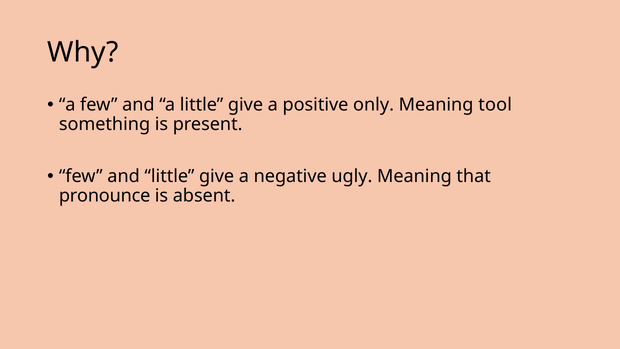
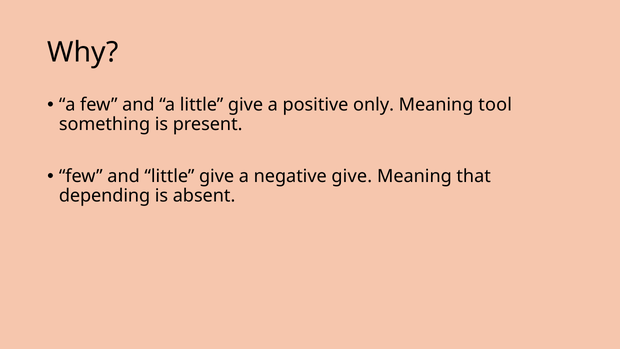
negative ugly: ugly -> give
pronounce: pronounce -> depending
